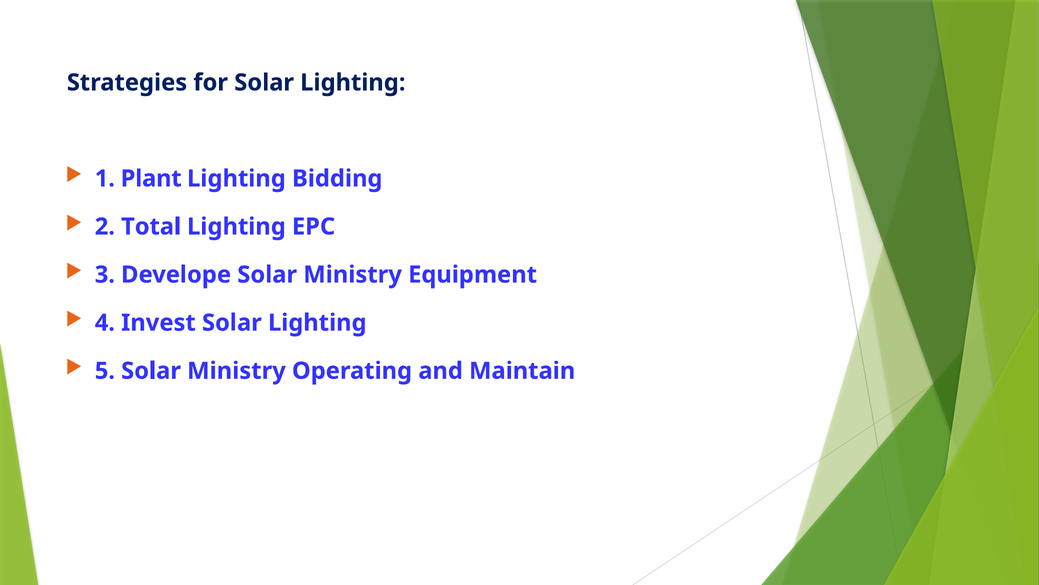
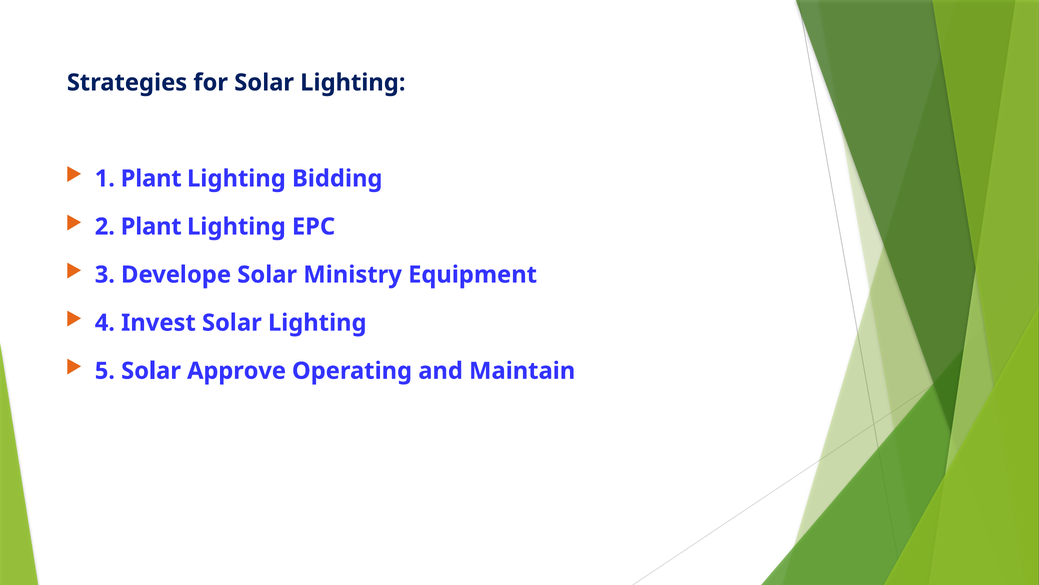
2 Total: Total -> Plant
5 Solar Ministry: Ministry -> Approve
